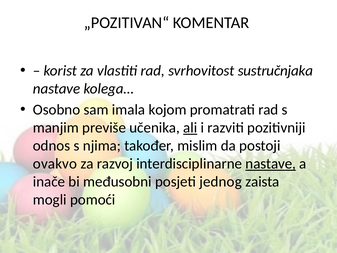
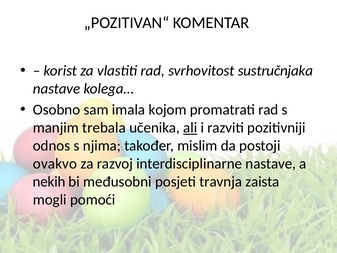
previše: previše -> trebala
nastave at (271, 164) underline: present -> none
inače: inače -> nekih
jednog: jednog -> travnja
